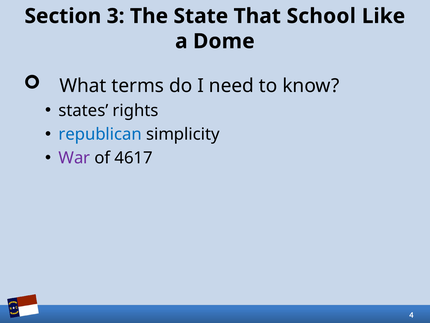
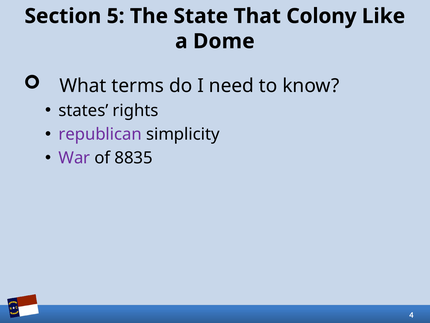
3: 3 -> 5
School: School -> Colony
republican colour: blue -> purple
4617: 4617 -> 8835
